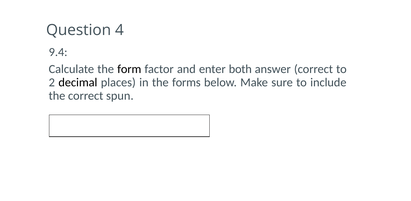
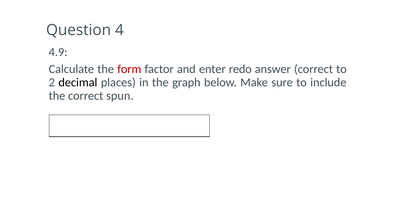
9.4: 9.4 -> 4.9
form colour: black -> red
both: both -> redo
forms: forms -> graph
